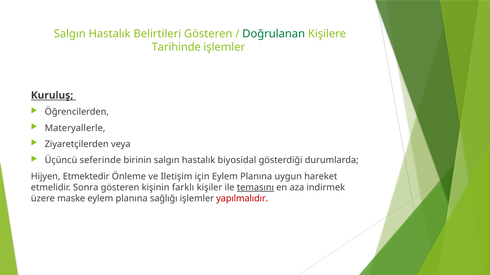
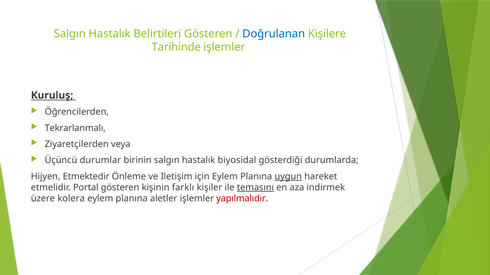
Doğrulanan colour: green -> blue
Materyallerle: Materyallerle -> Tekrarlanmalı
seferinde: seferinde -> durumlar
uygun underline: none -> present
Sonra: Sonra -> Portal
maske: maske -> kolera
sağlığı: sağlığı -> aletler
